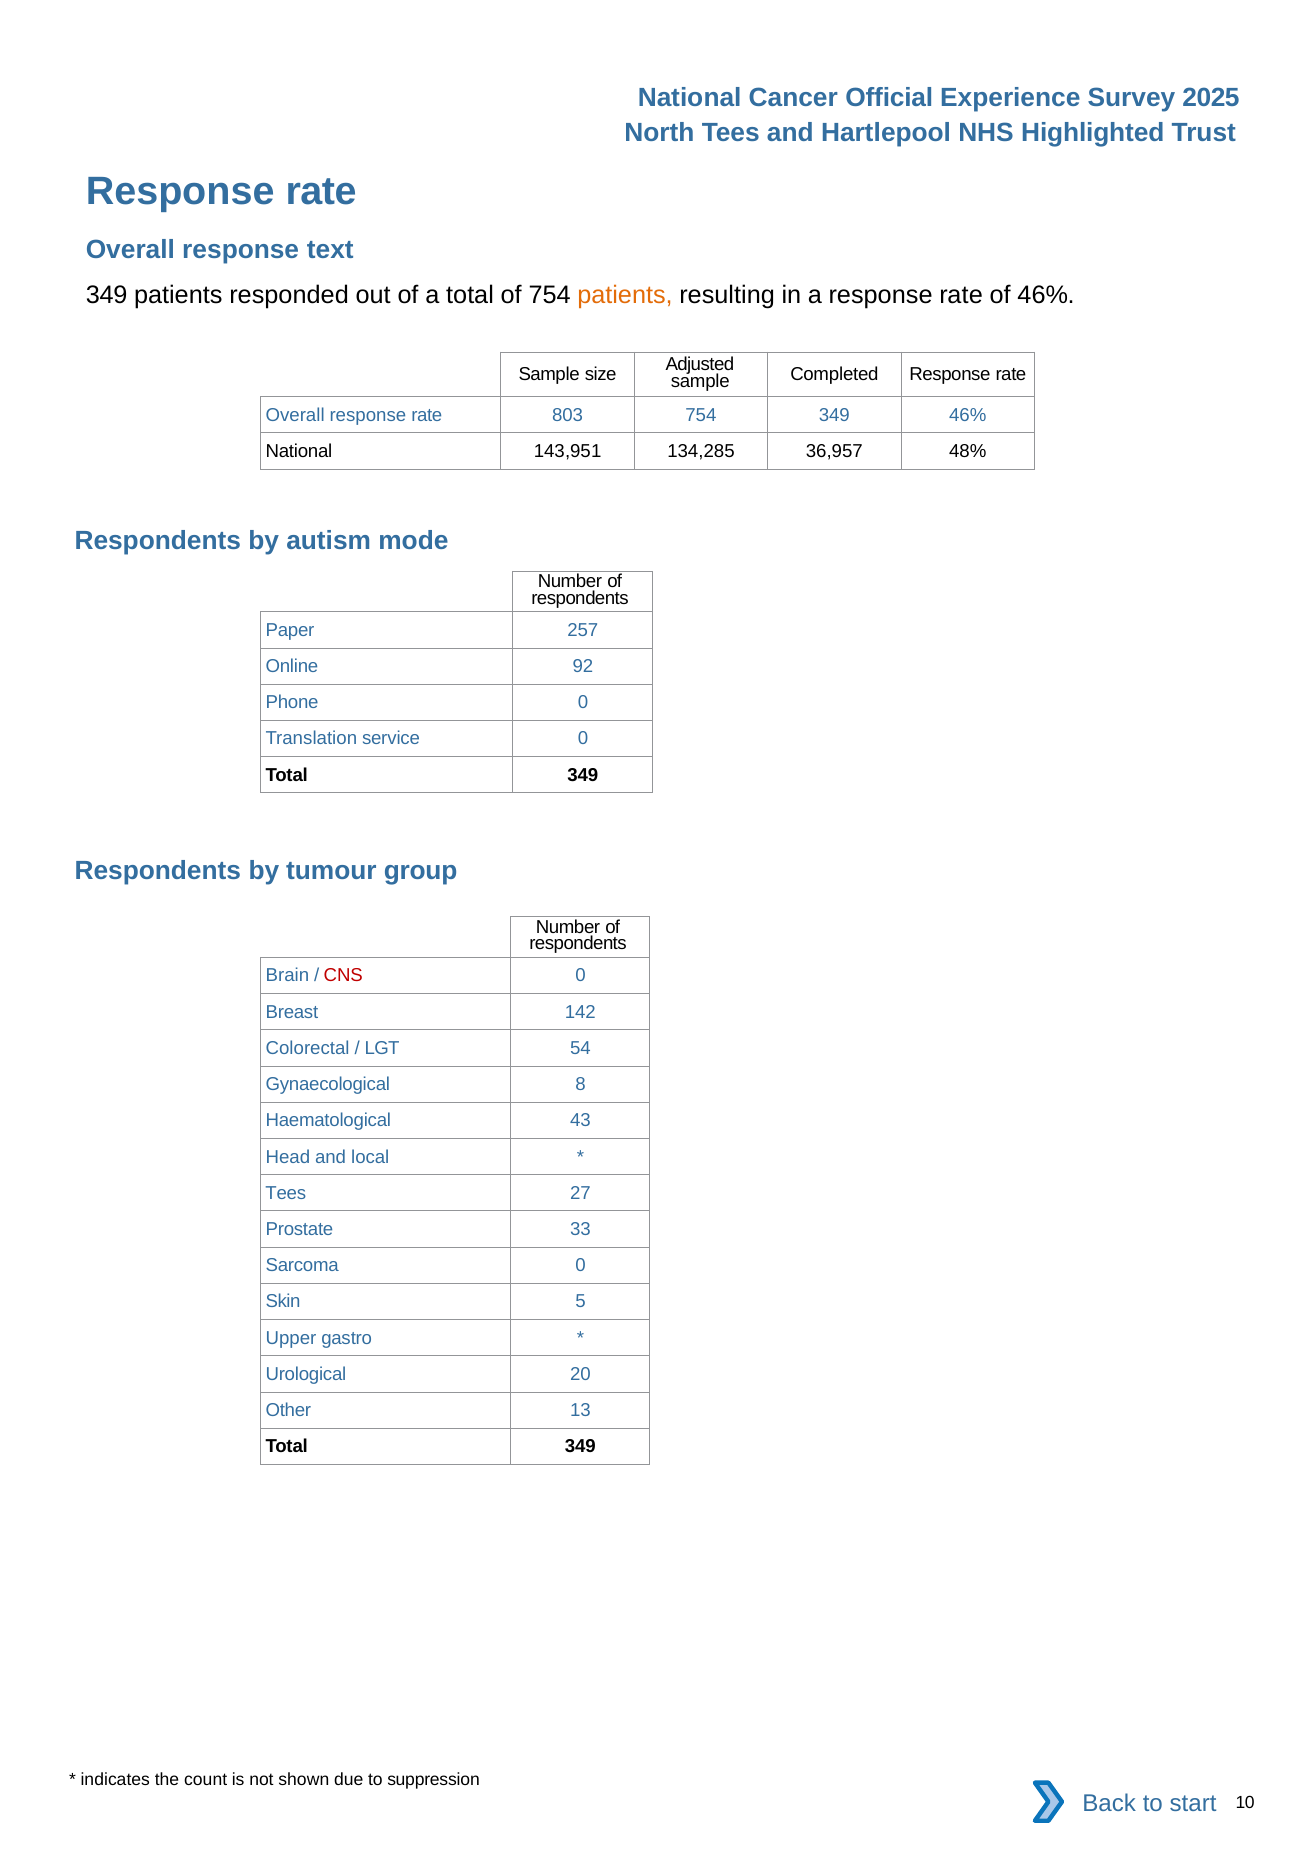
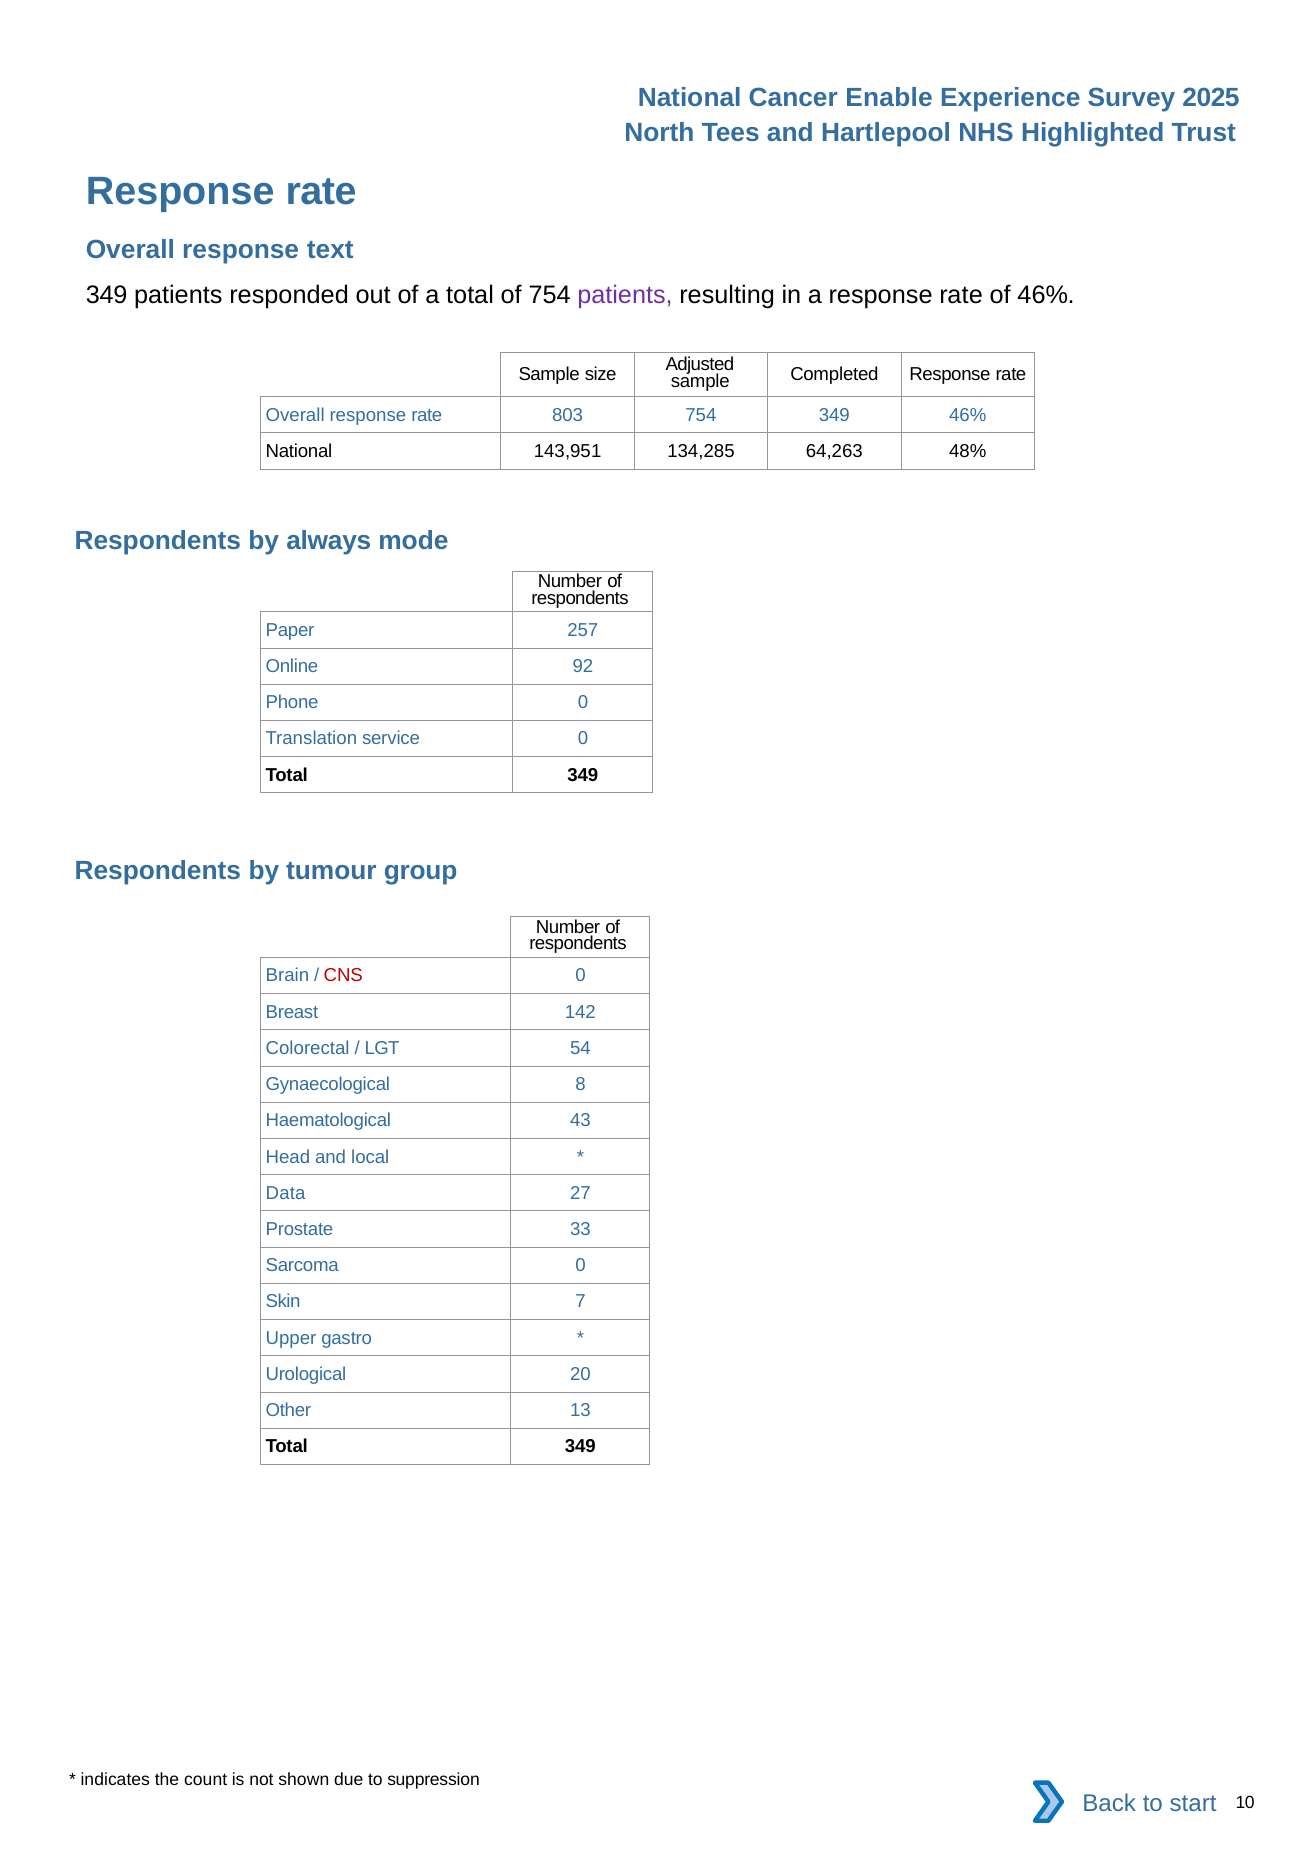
Official: Official -> Enable
patients at (625, 295) colour: orange -> purple
36,957: 36,957 -> 64,263
autism: autism -> always
Tees at (286, 1193): Tees -> Data
5: 5 -> 7
